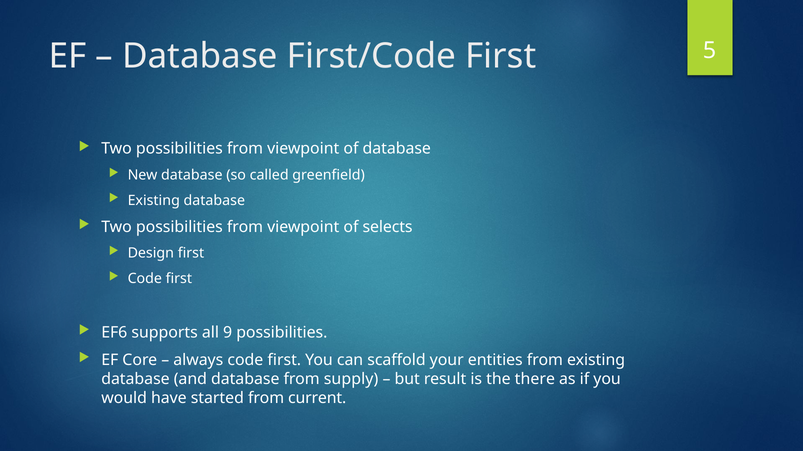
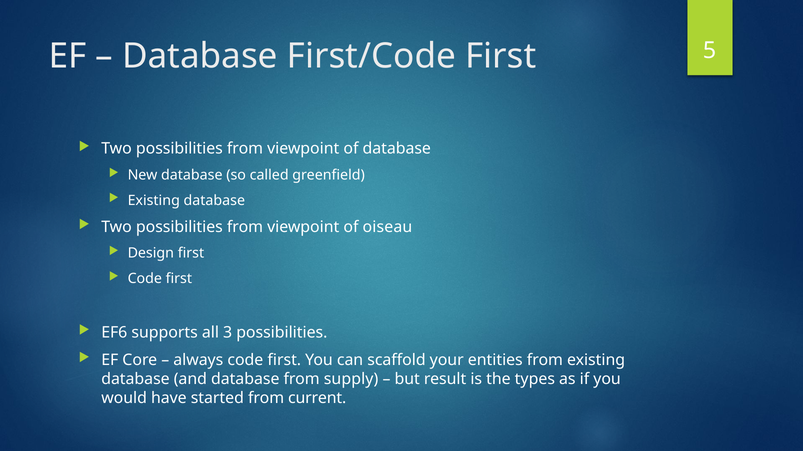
selects: selects -> oiseau
9: 9 -> 3
there: there -> types
